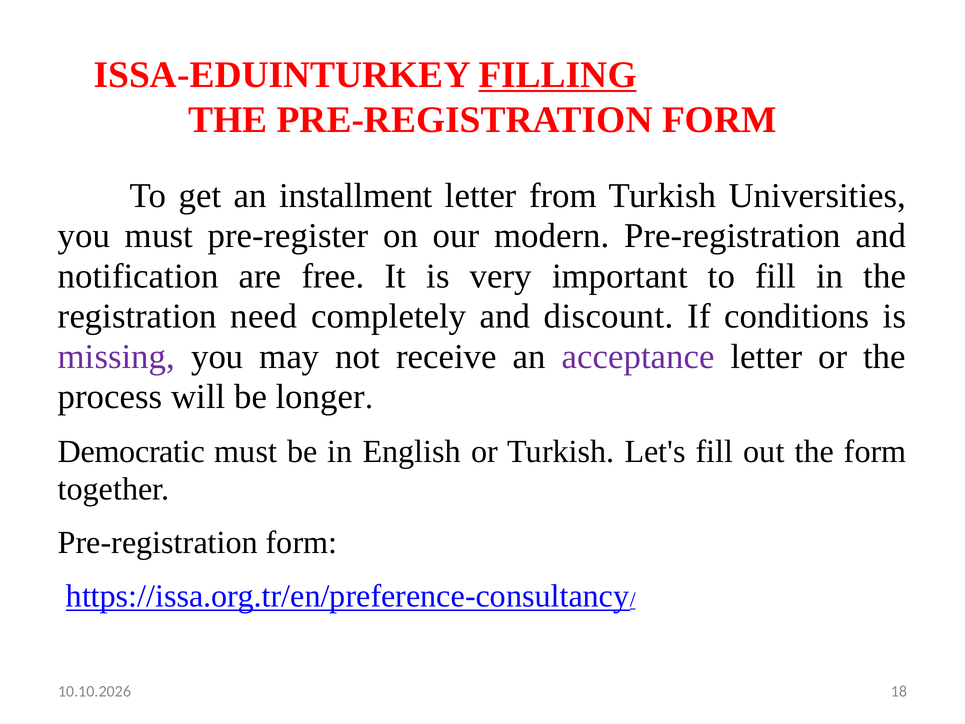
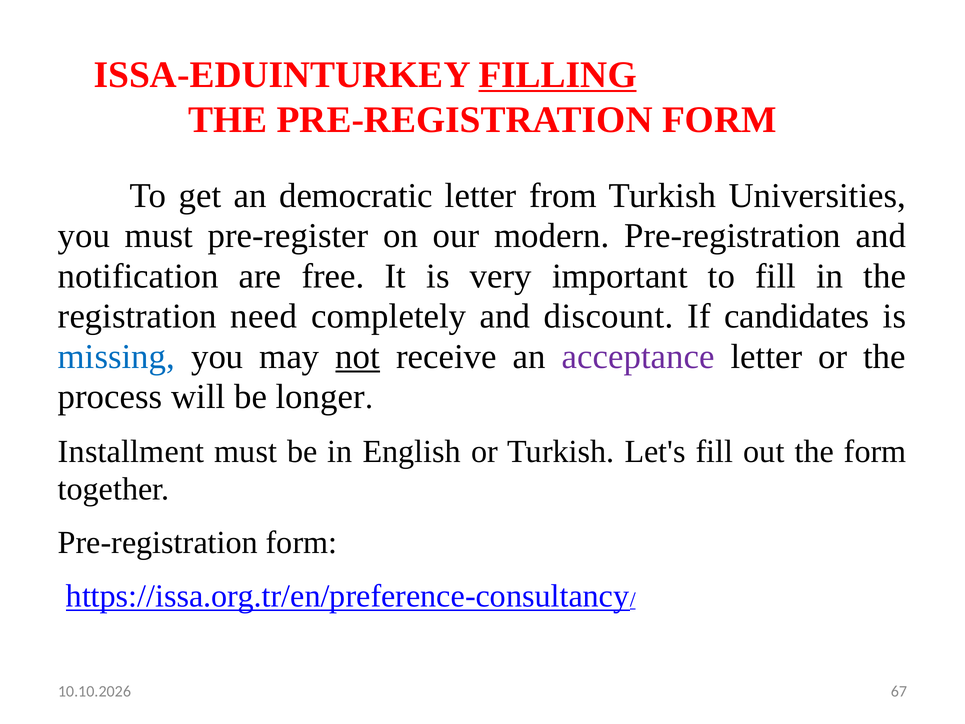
installment: installment -> democratic
conditions: conditions -> candidates
missing colour: purple -> blue
not underline: none -> present
Democratic: Democratic -> Installment
18: 18 -> 67
